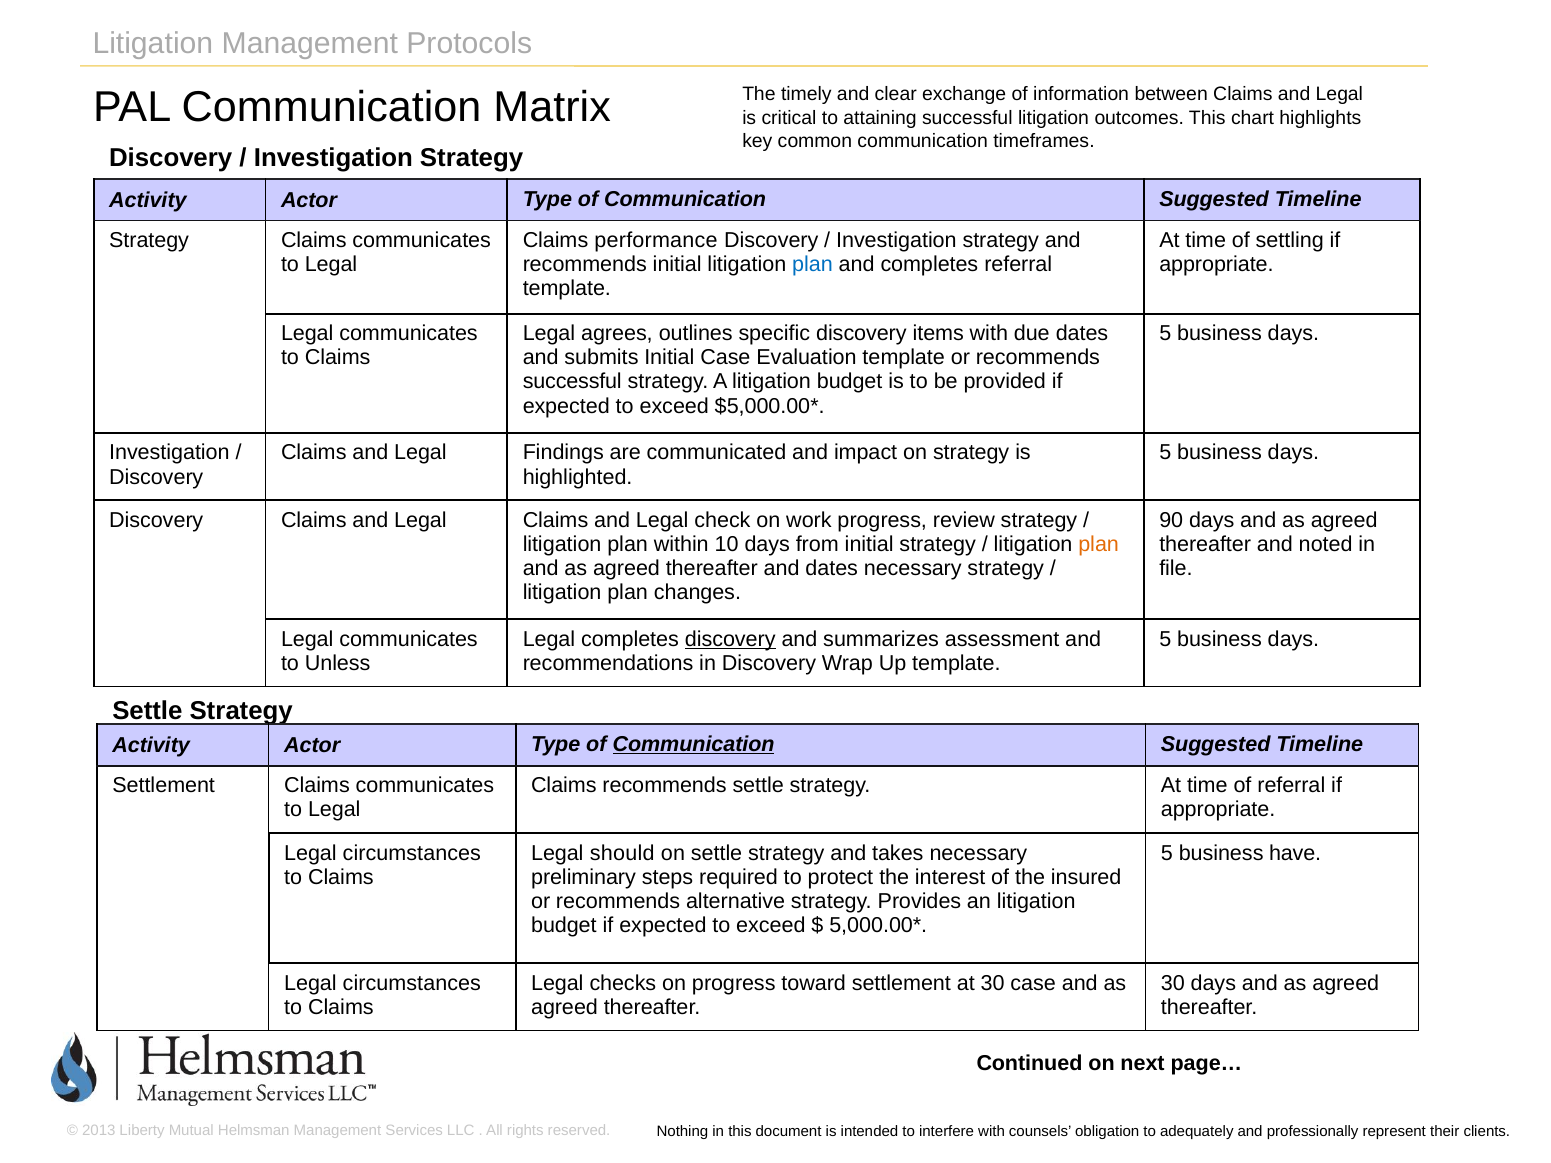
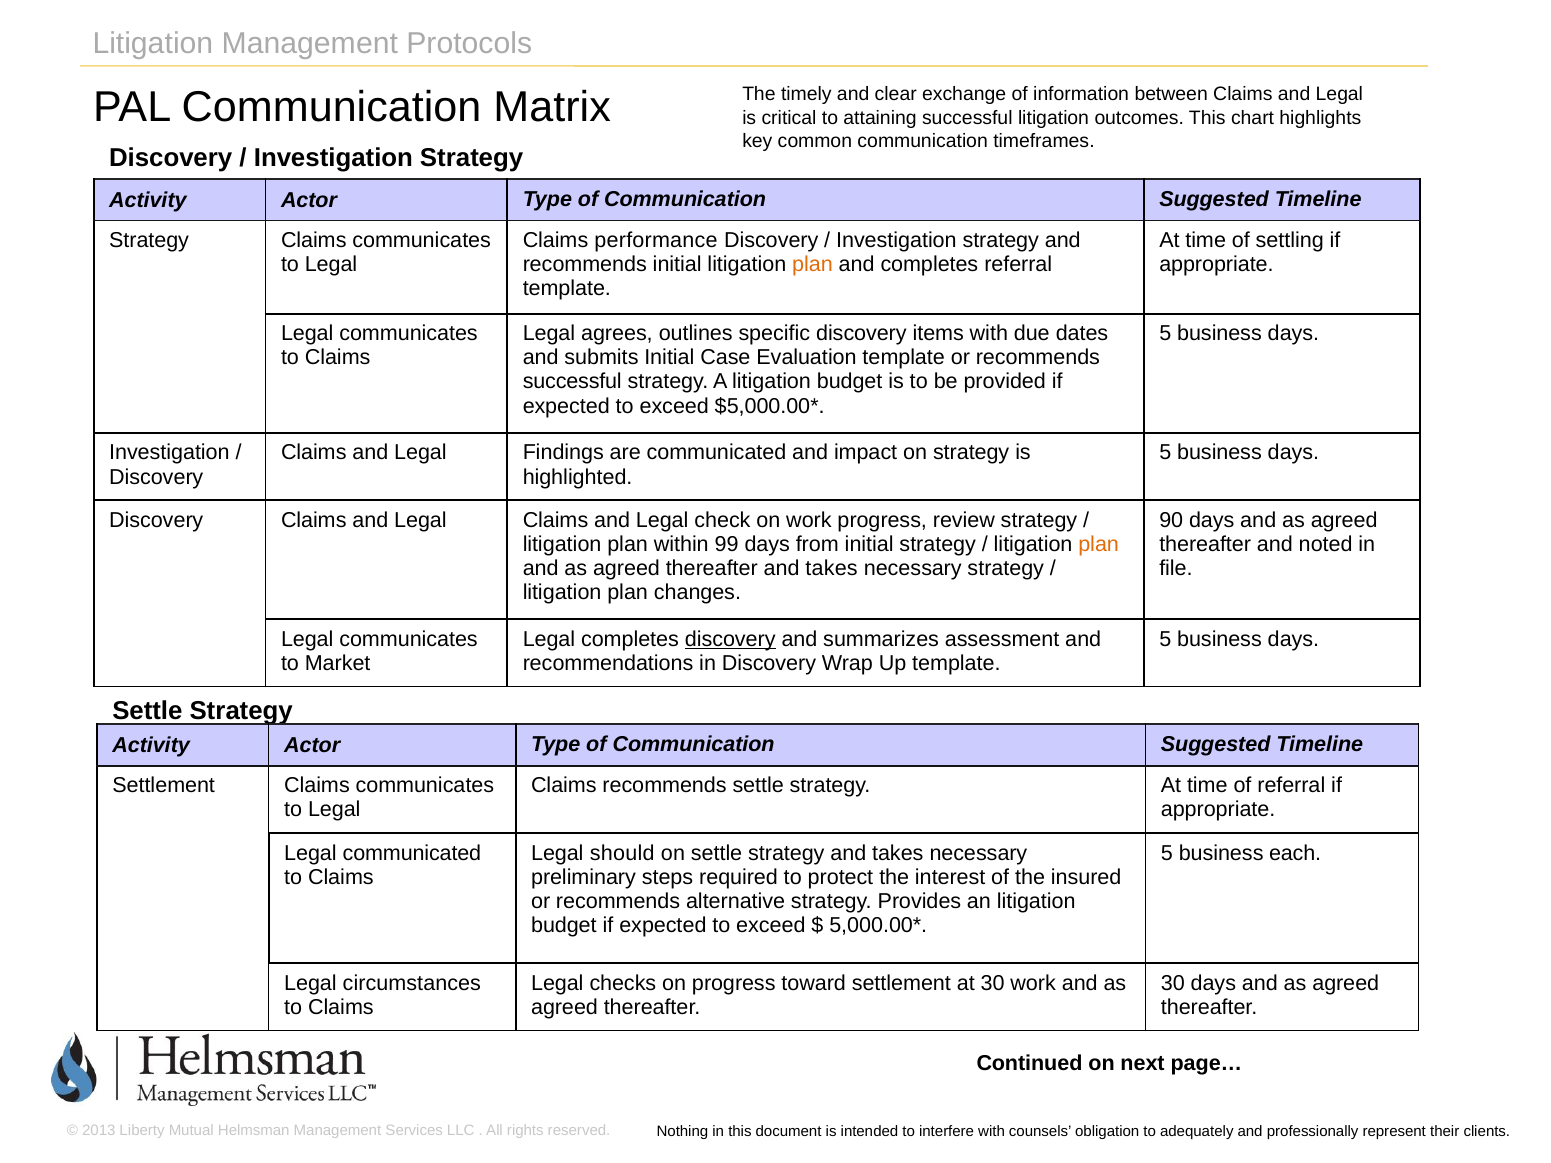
plan at (813, 265) colour: blue -> orange
10: 10 -> 99
thereafter and dates: dates -> takes
Unless: Unless -> Market
Communication at (694, 744) underline: present -> none
circumstances at (412, 853): circumstances -> communicated
have: have -> each
30 case: case -> work
